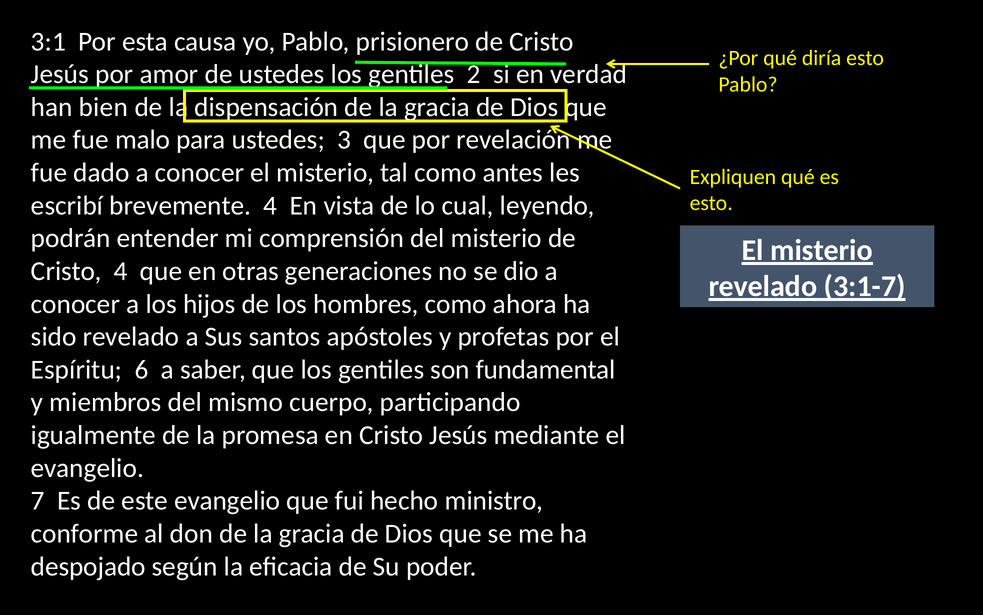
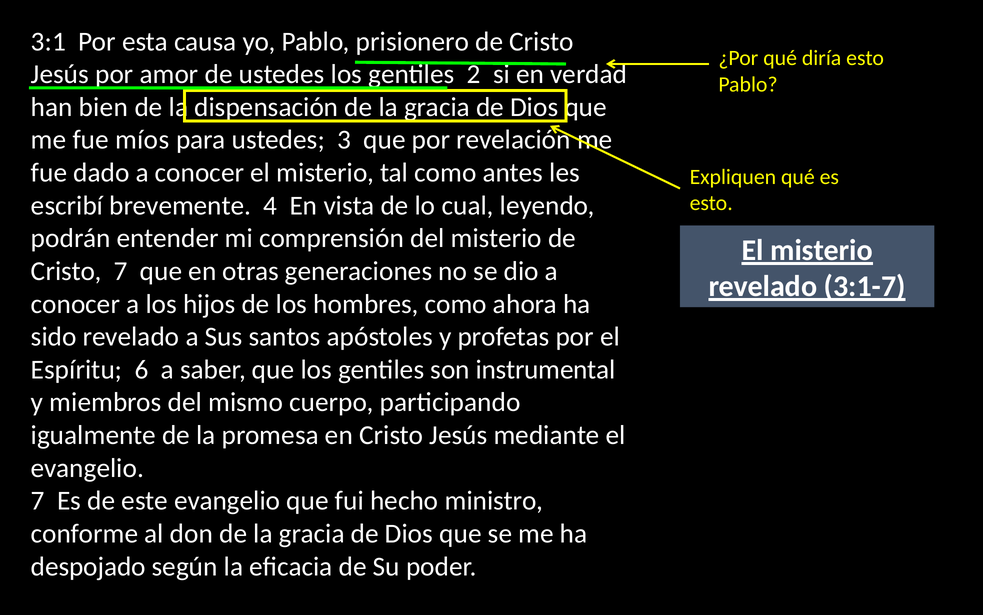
malo: malo -> míos
Cristo 4: 4 -> 7
fundamental: fundamental -> instrumental
